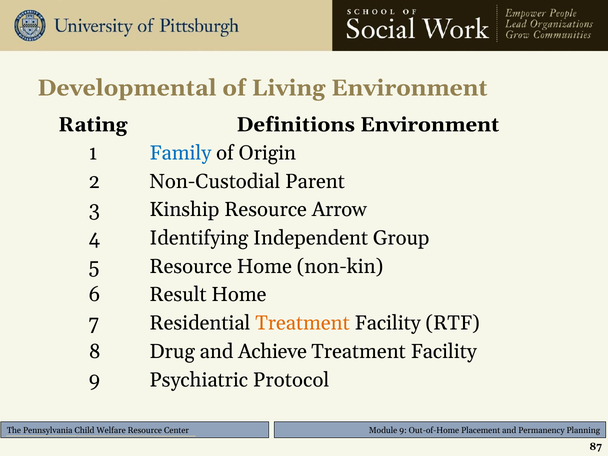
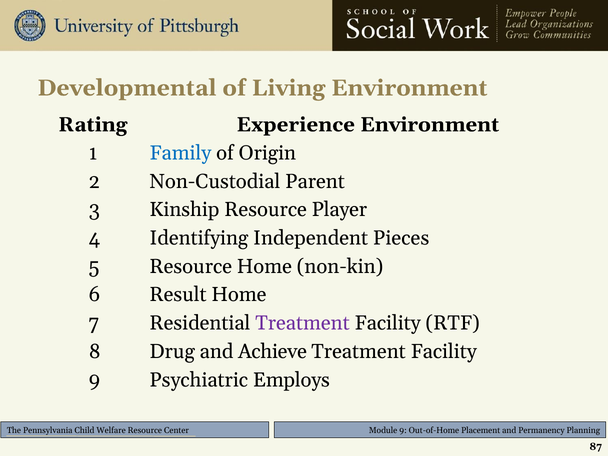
Definitions: Definitions -> Experience
Arrow: Arrow -> Player
Group: Group -> Pieces
Treatment at (302, 323) colour: orange -> purple
Protocol: Protocol -> Employs
